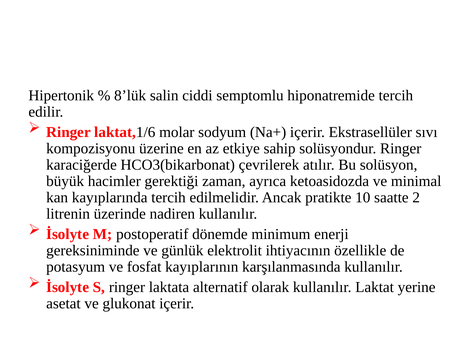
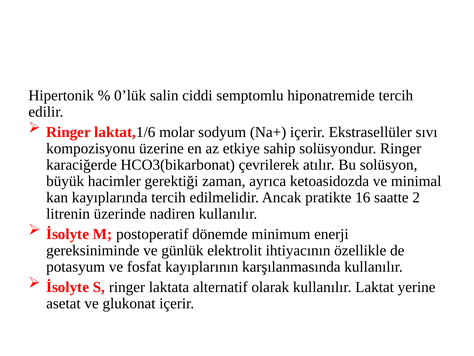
8’lük: 8’lük -> 0’lük
10: 10 -> 16
